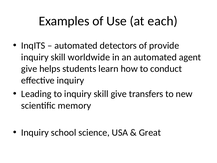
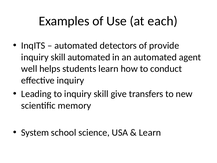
skill worldwide: worldwide -> automated
give at (29, 69): give -> well
Inquiry at (35, 132): Inquiry -> System
Great at (150, 132): Great -> Learn
